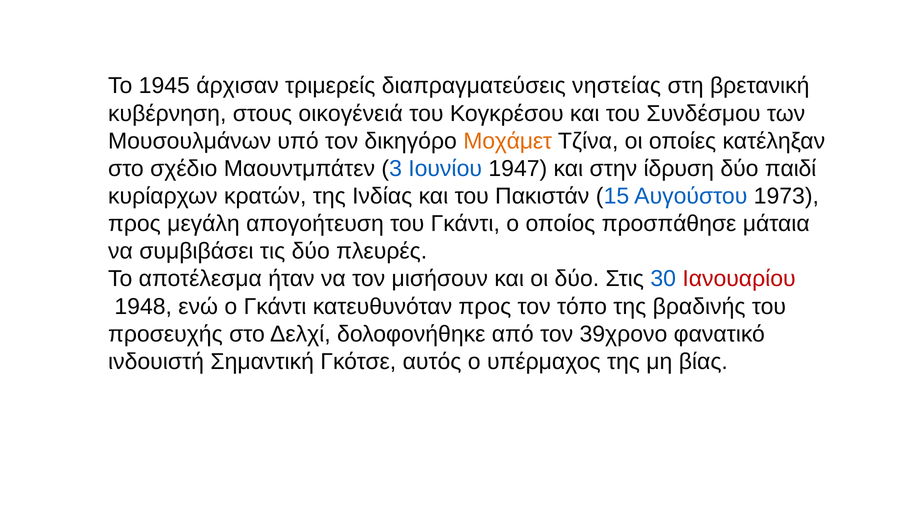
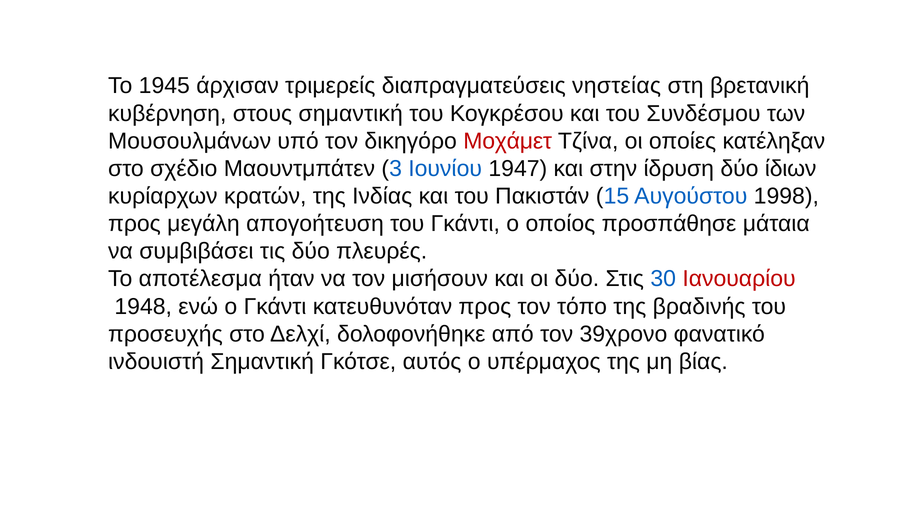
στους οικογένειά: οικογένειά -> σημαντική
Μοχάμετ colour: orange -> red
παιδί: παιδί -> ίδιων
1973: 1973 -> 1998
